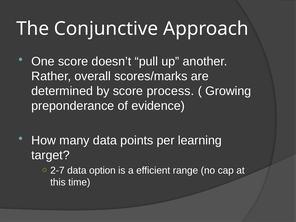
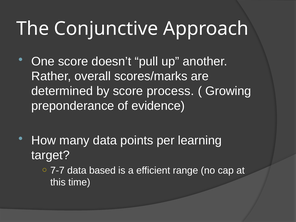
2-7: 2-7 -> 7-7
option: option -> based
